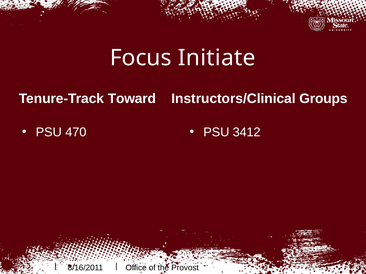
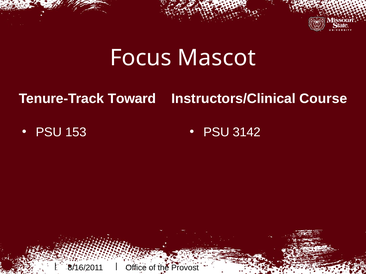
Initiate: Initiate -> Mascot
Groups: Groups -> Course
470: 470 -> 153
3412: 3412 -> 3142
